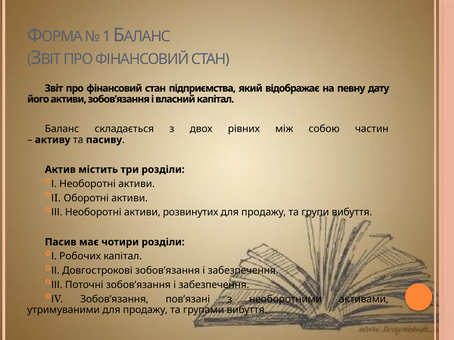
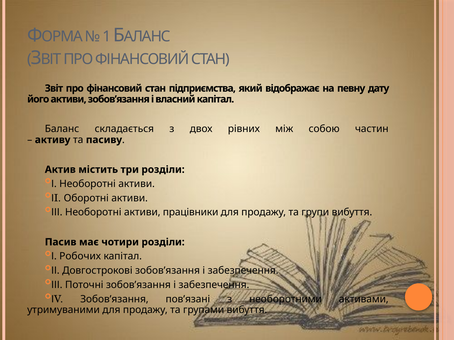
розвинутих: розвинутих -> працівники
